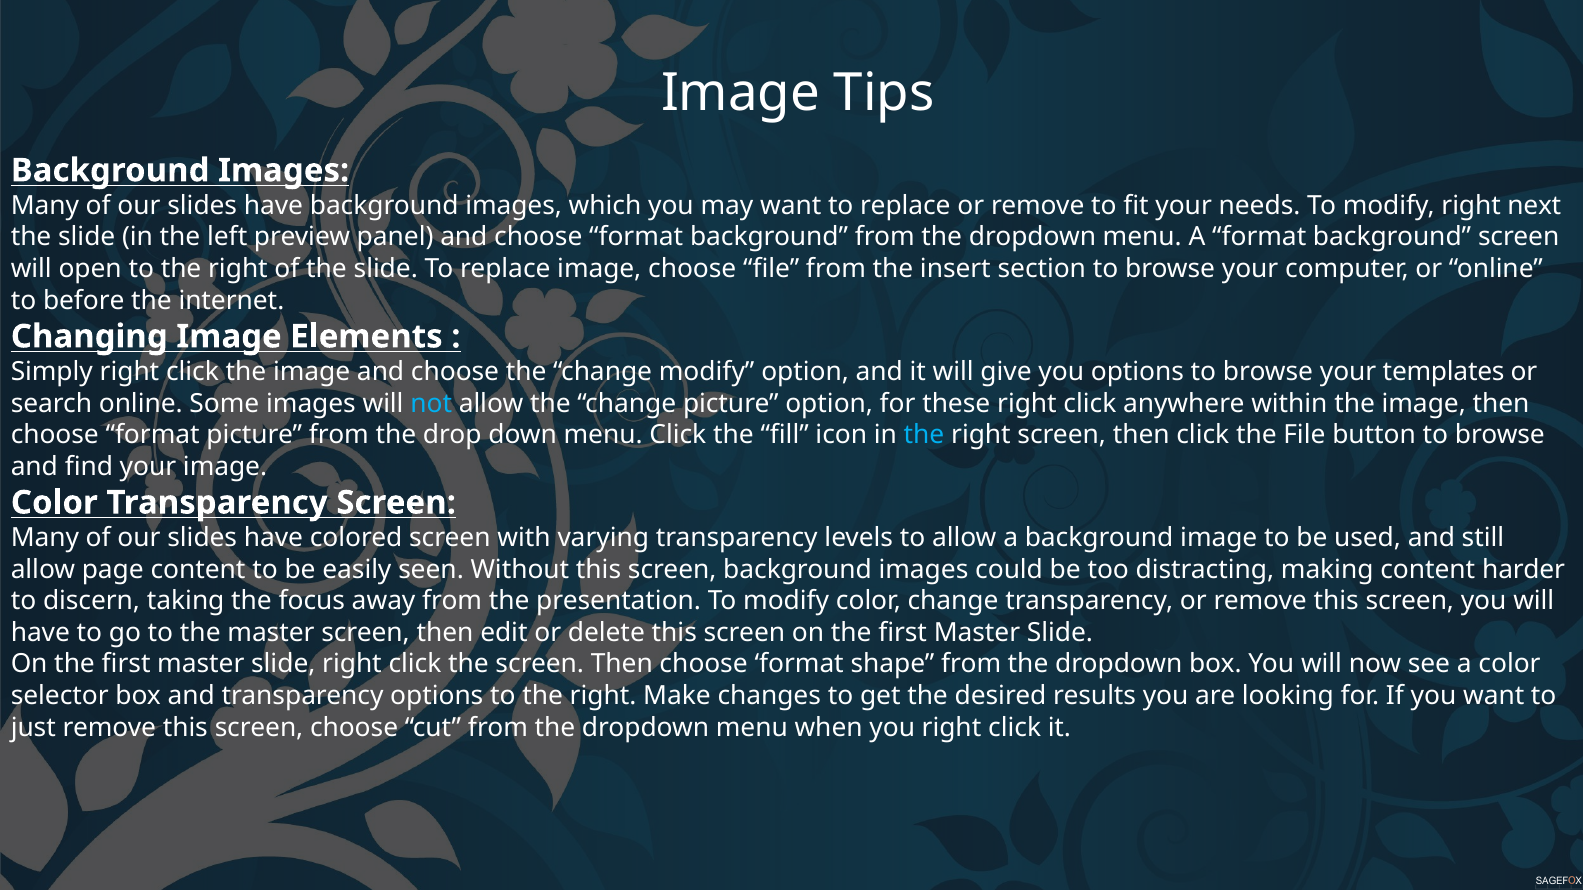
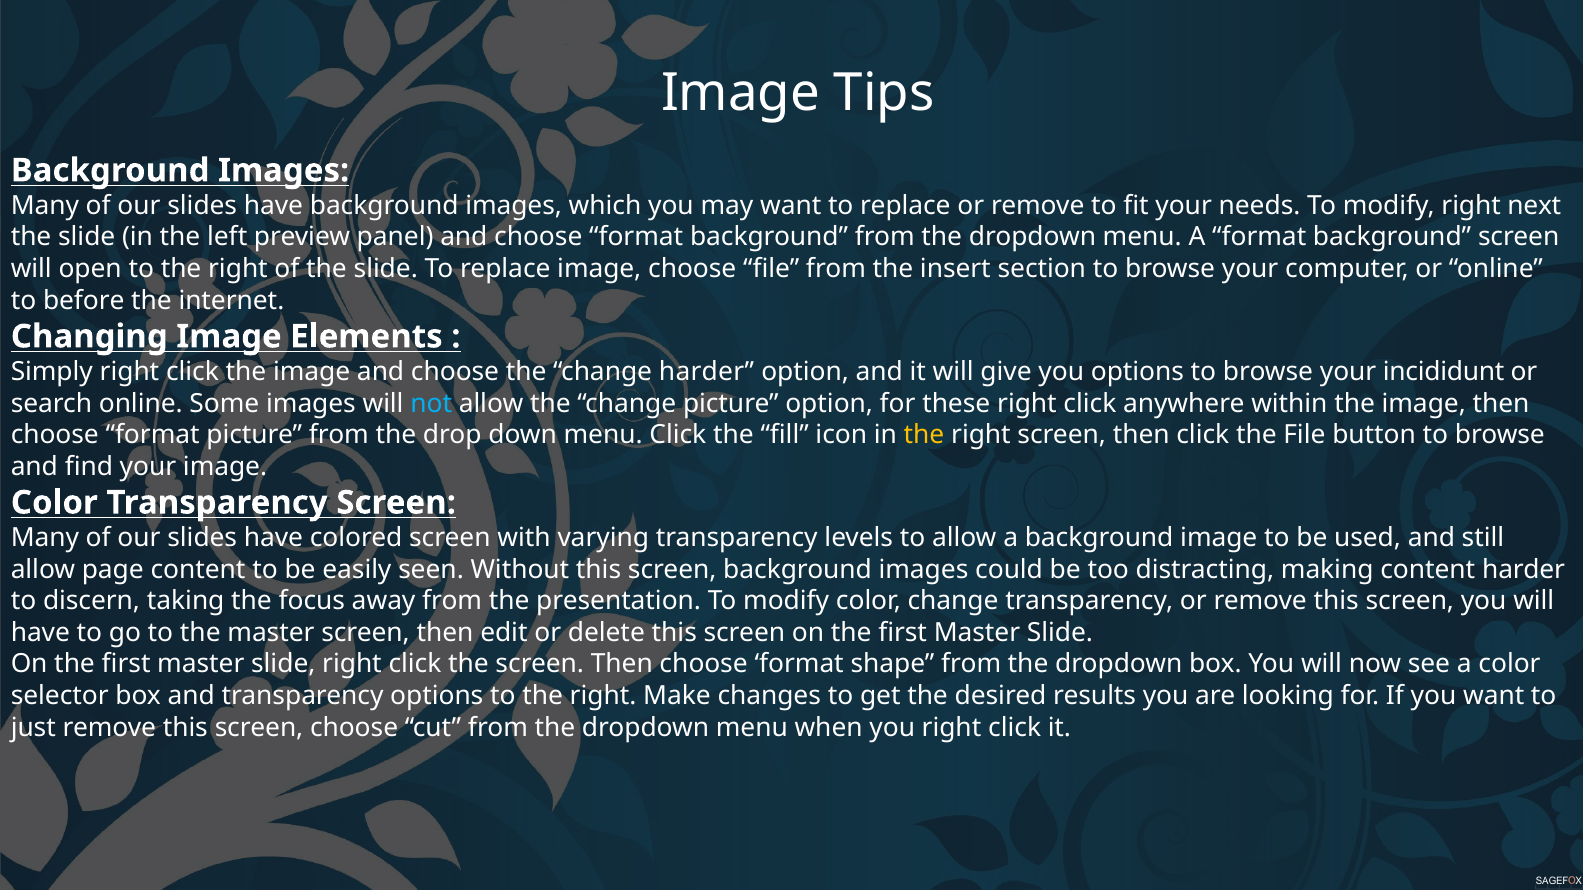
change modify: modify -> harder
templates: templates -> incididunt
the at (924, 435) colour: light blue -> yellow
